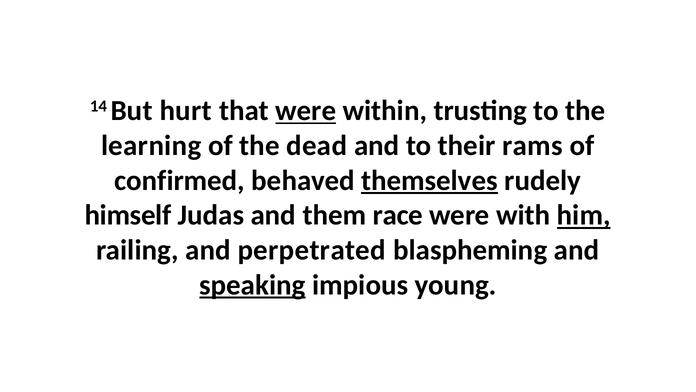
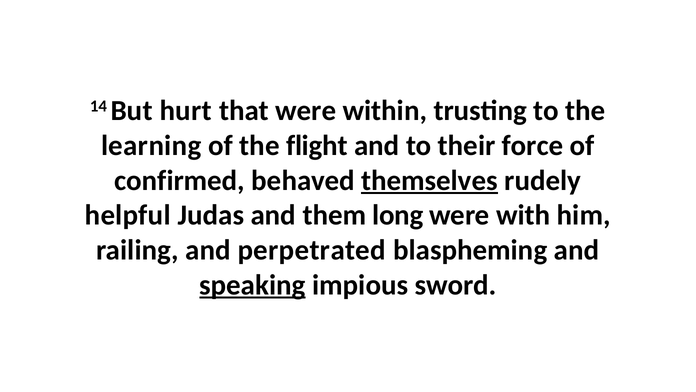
were at (306, 111) underline: present -> none
dead: dead -> flight
rams: rams -> force
himself: himself -> helpful
race: race -> long
him underline: present -> none
young: young -> sword
